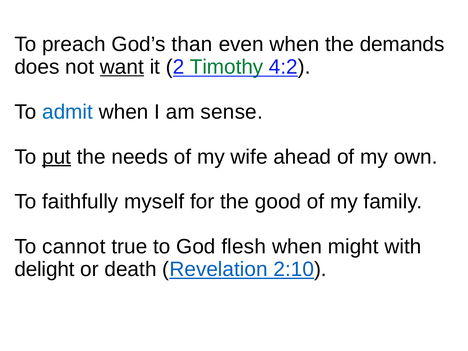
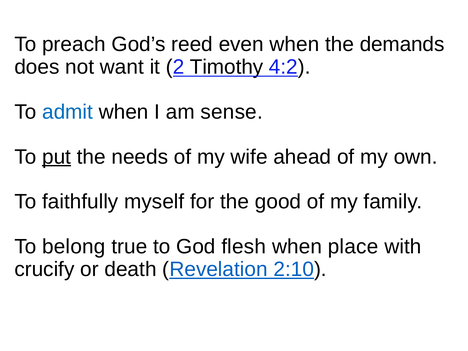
than: than -> reed
want underline: present -> none
Timothy colour: green -> black
cannot: cannot -> belong
might: might -> place
delight: delight -> crucify
